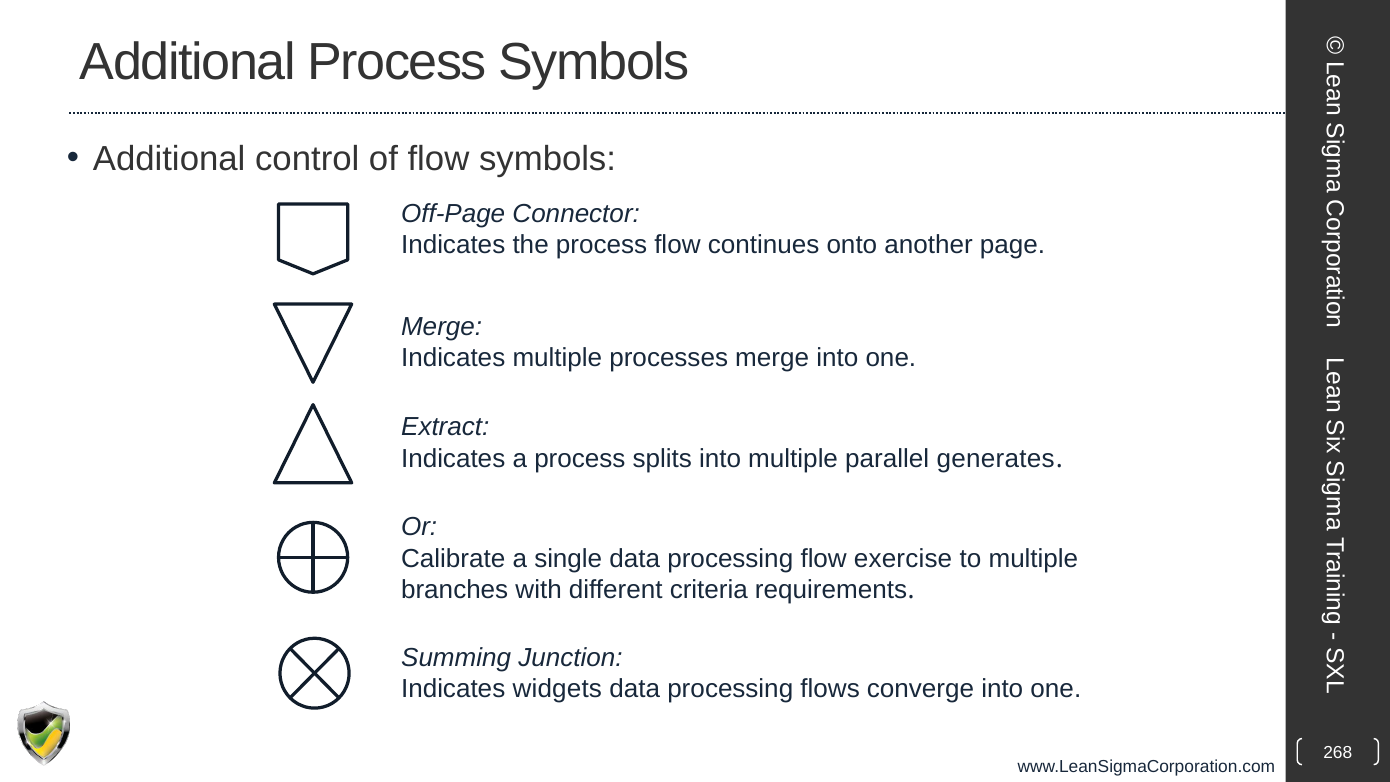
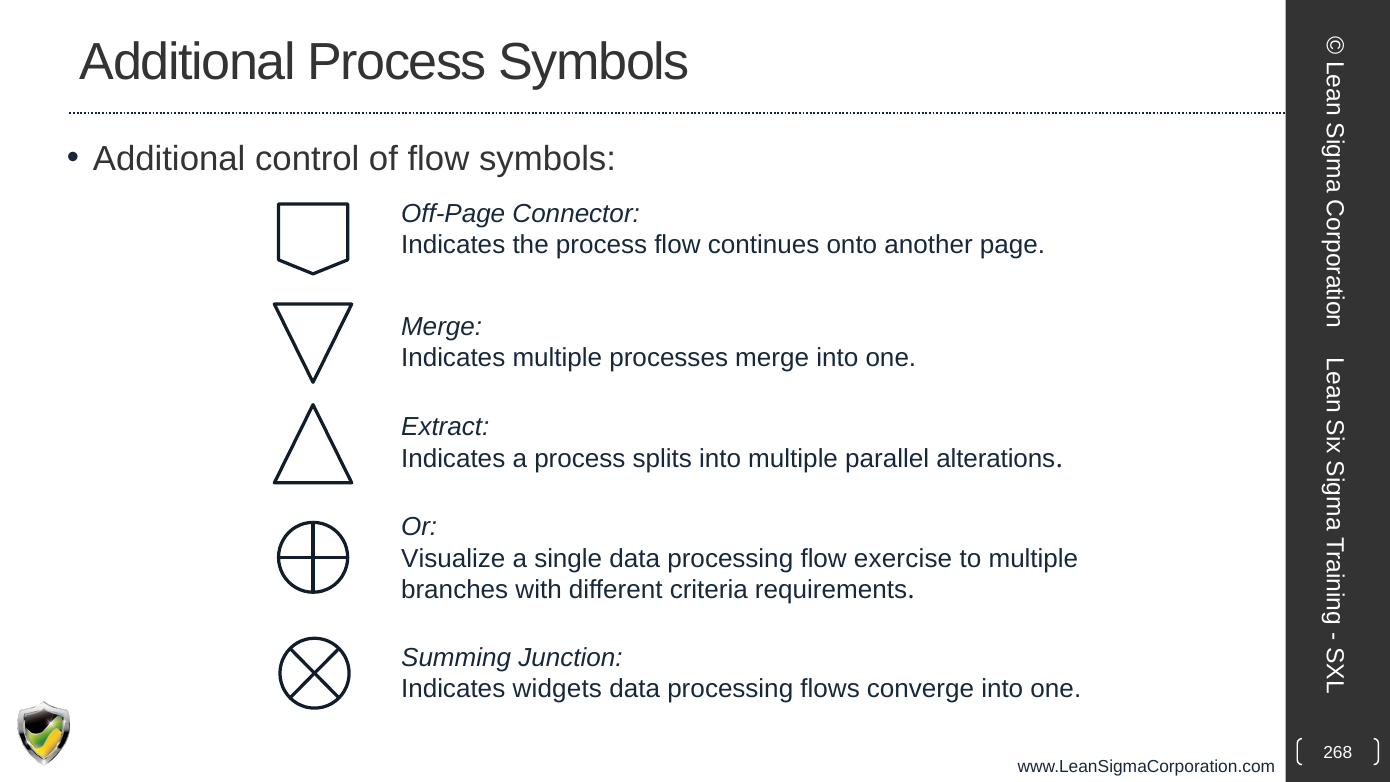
generates: generates -> alterations
Calibrate: Calibrate -> Visualize
